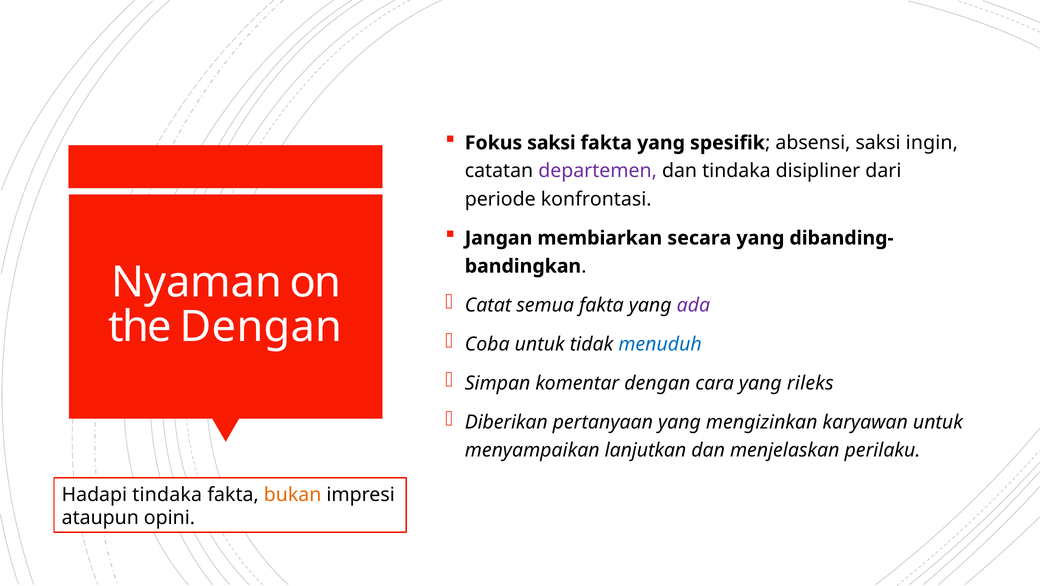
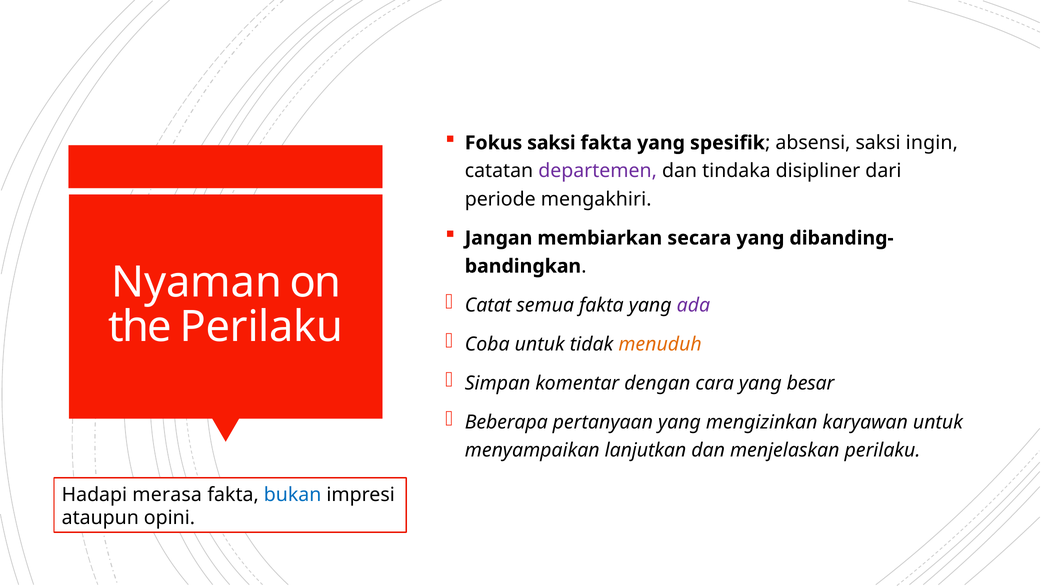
konfrontasi: konfrontasi -> mengakhiri
the Dengan: Dengan -> Perilaku
menuduh colour: blue -> orange
rileks: rileks -> besar
Diberikan: Diberikan -> Beberapa
Hadapi tindaka: tindaka -> merasa
bukan colour: orange -> blue
